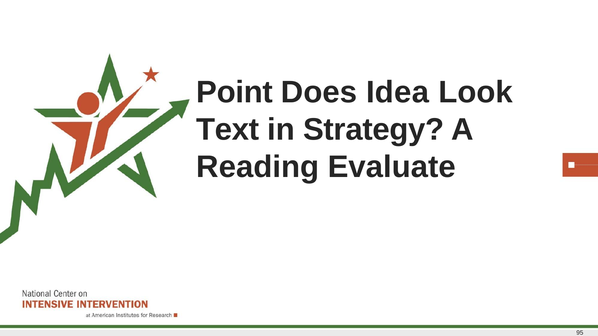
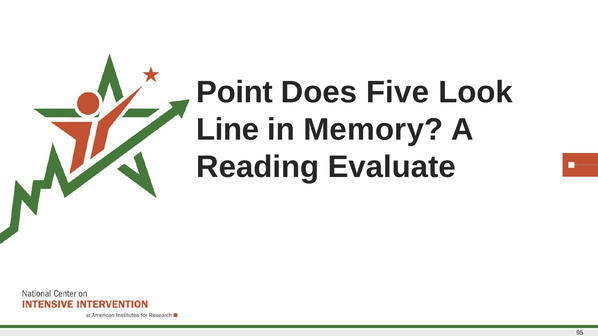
Idea: Idea -> Five
Text: Text -> Line
Strategy: Strategy -> Memory
